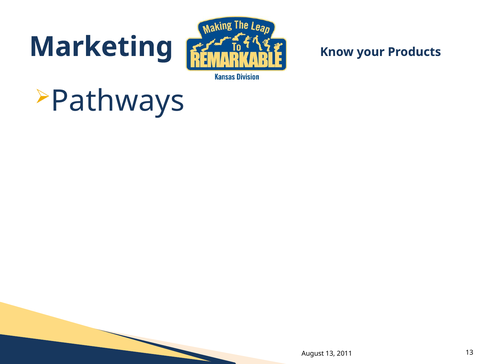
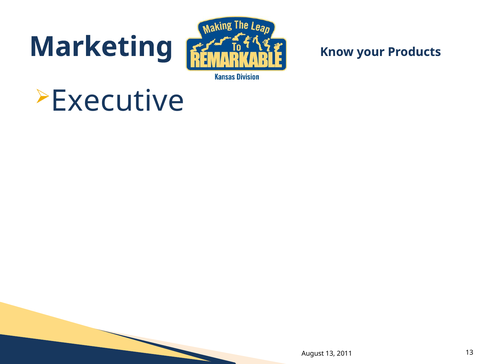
Pathways: Pathways -> Executive
